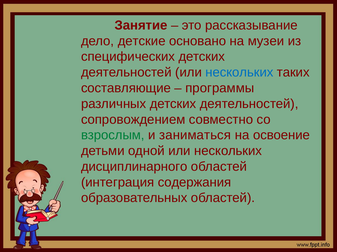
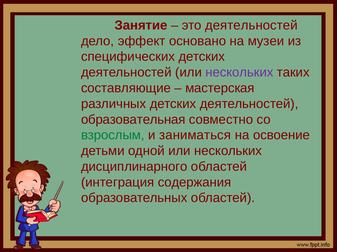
это рассказывание: рассказывание -> деятельностей
детские: детские -> эффект
нескольких at (239, 73) colour: blue -> purple
программы: программы -> мастерская
сопровождением: сопровождением -> образовательная
